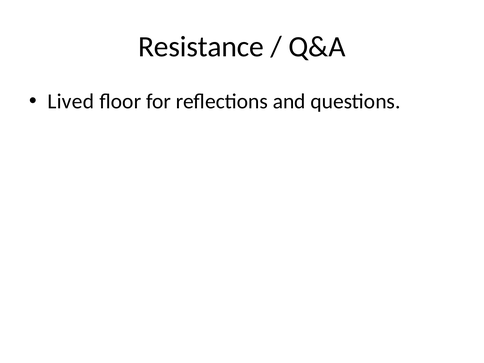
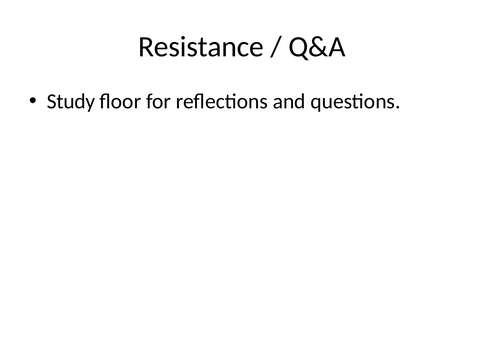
Lived: Lived -> Study
